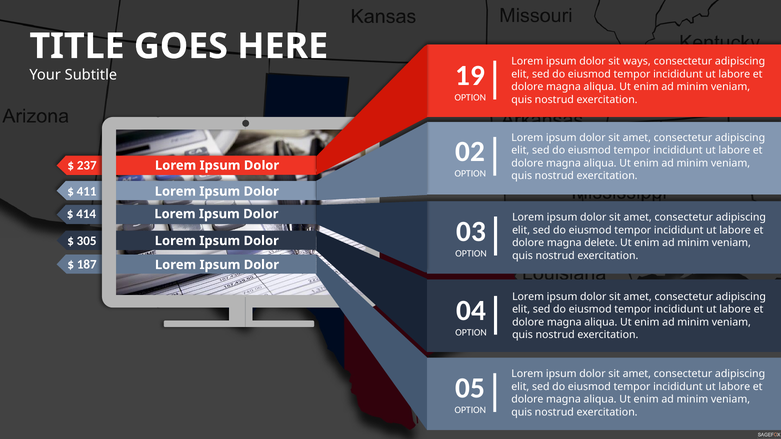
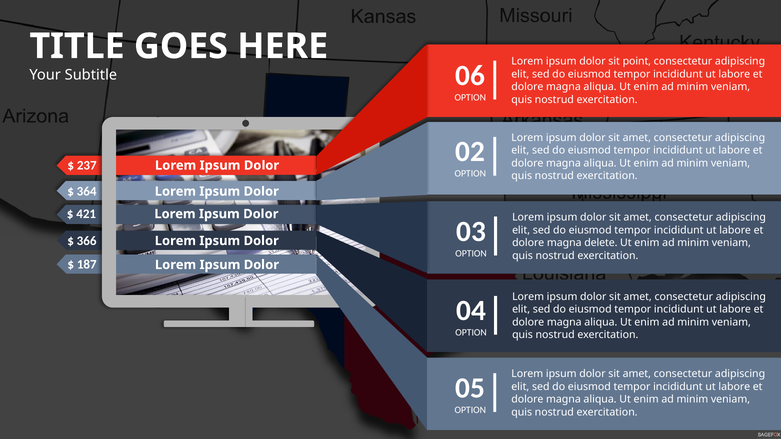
ways: ways -> point
19: 19 -> 06
411: 411 -> 364
414: 414 -> 421
305: 305 -> 366
